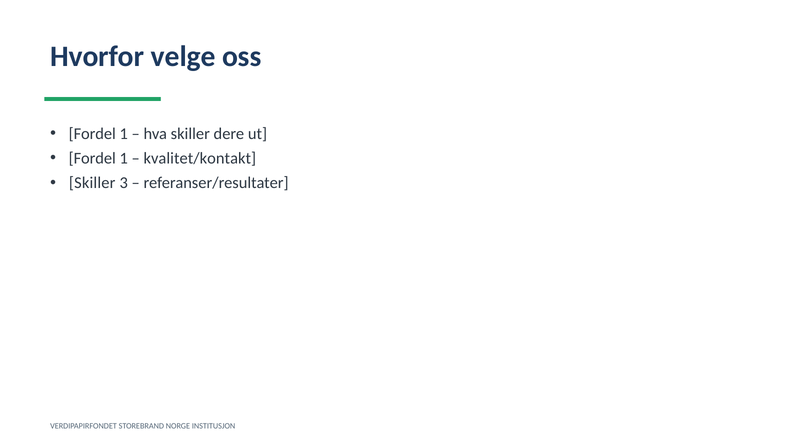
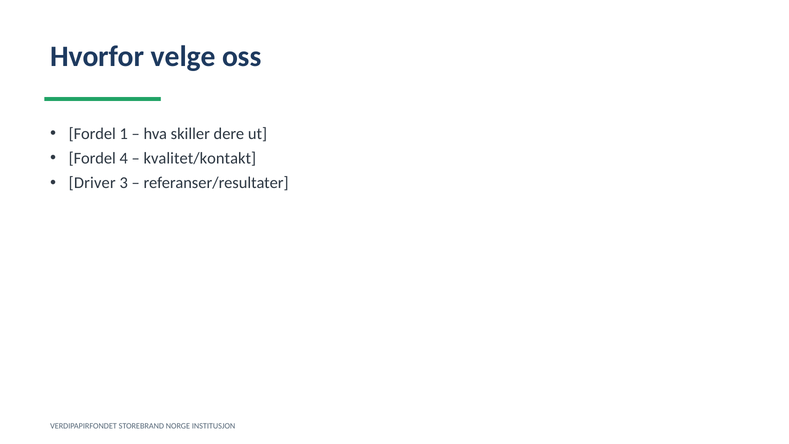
1 at (124, 158): 1 -> 4
Skiller at (92, 183): Skiller -> Driver
